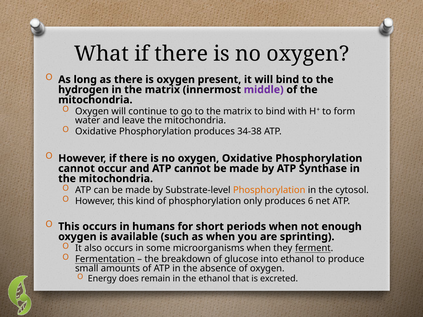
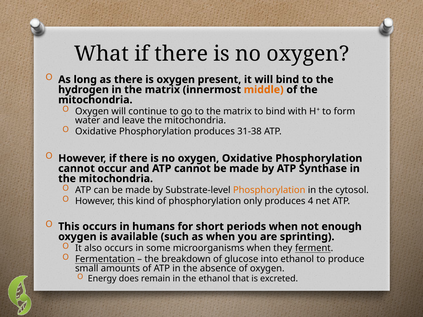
middle colour: purple -> orange
34-38: 34-38 -> 31-38
6: 6 -> 4
